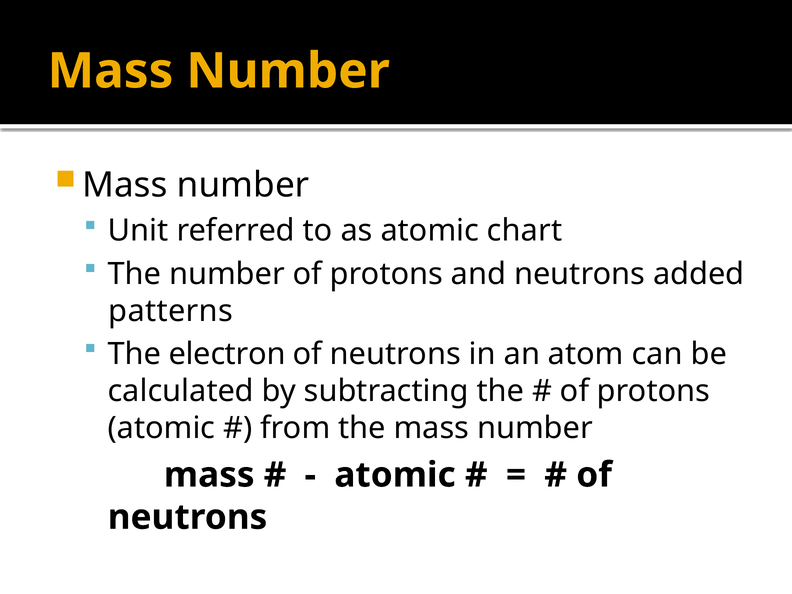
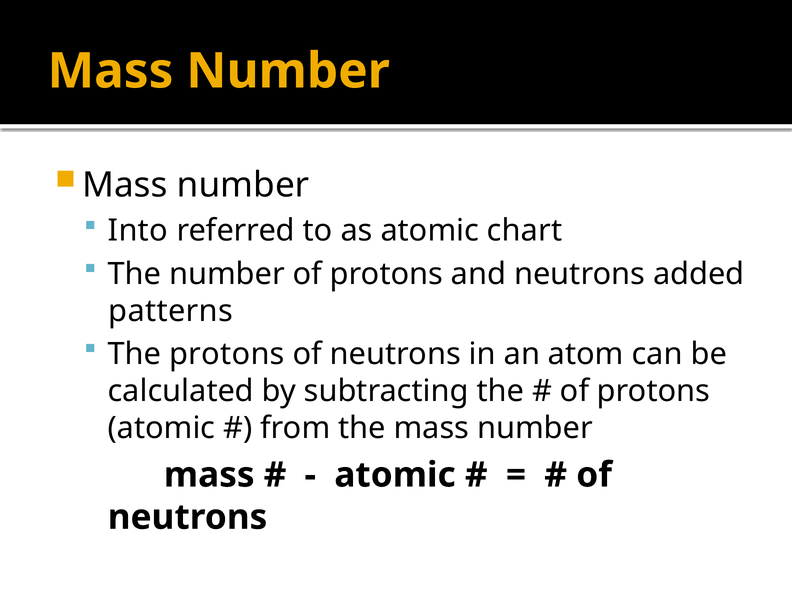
Unit: Unit -> Into
The electron: electron -> protons
